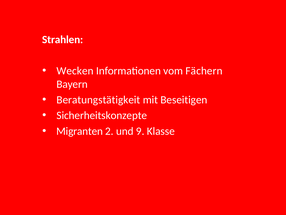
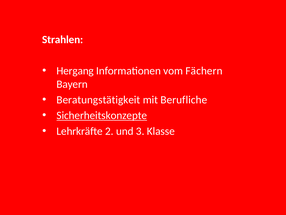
Wecken: Wecken -> Hergang
Beseitigen: Beseitigen -> Berufliche
Sicherheitskonzepte underline: none -> present
Migranten: Migranten -> Lehrkräfte
9: 9 -> 3
